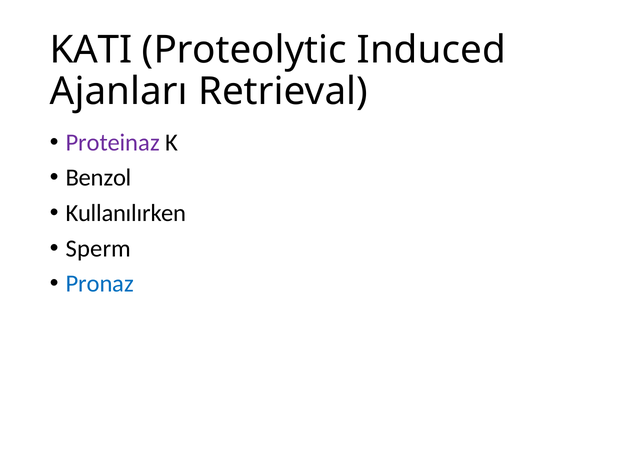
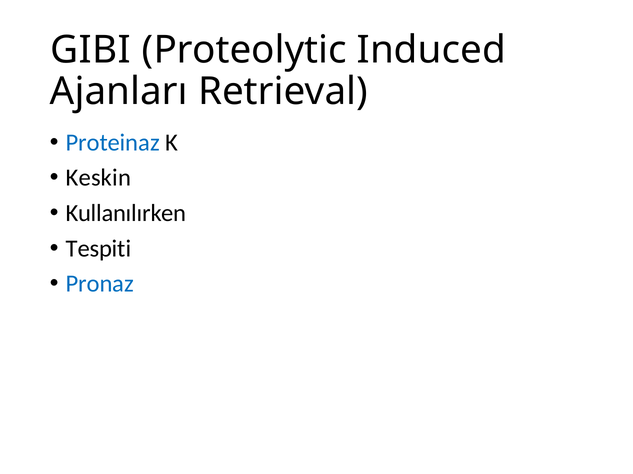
KATI: KATI -> GIBI
Proteinaz colour: purple -> blue
Benzol: Benzol -> Keskin
Sperm: Sperm -> Tespiti
